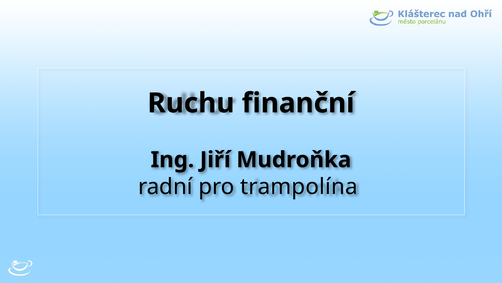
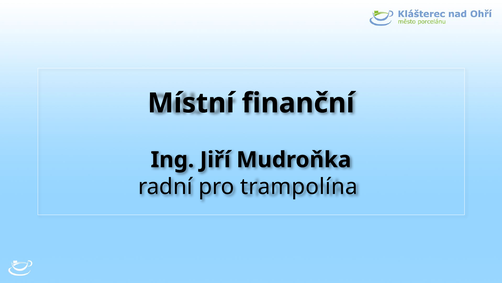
Ruchu: Ruchu -> Místní
